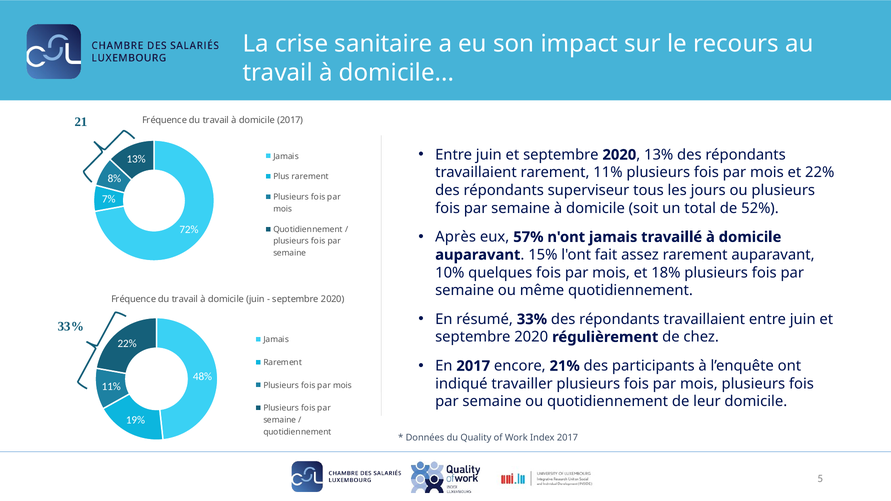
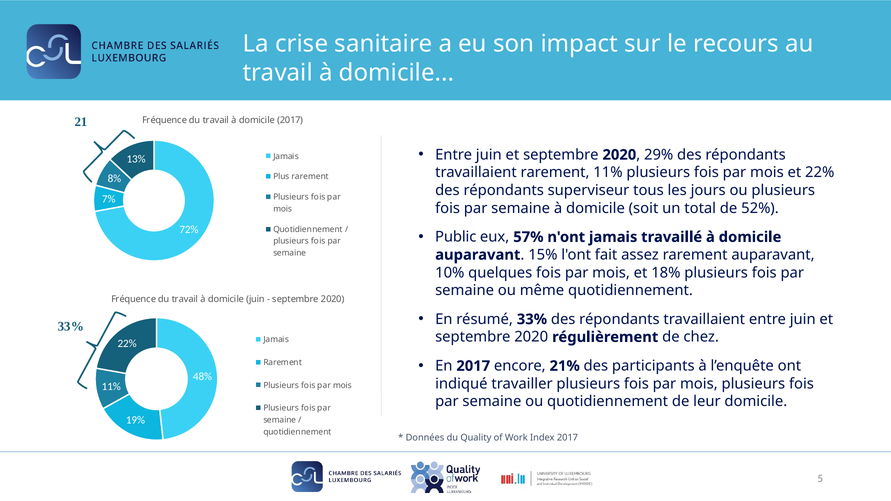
2020 13%: 13% -> 29%
Après: Après -> Public
